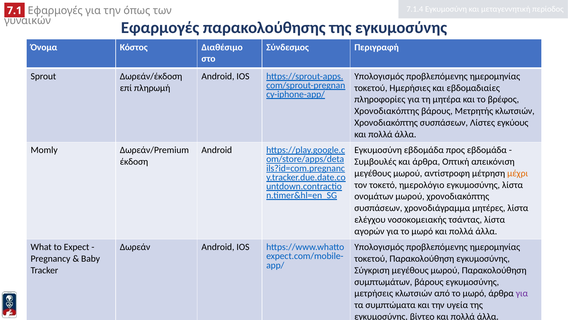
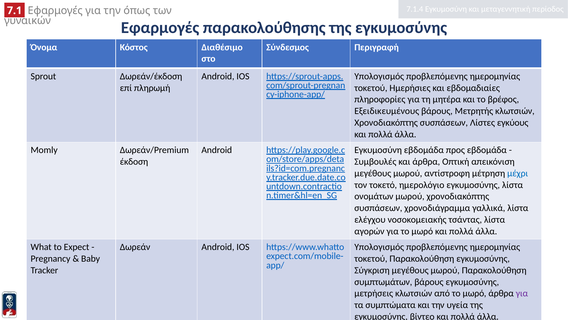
Χρονοδιακόπτης at (387, 111): Χρονοδιακόπτης -> Εξειδικευμένους
μέχρι colour: orange -> blue
μητέρες: μητέρες -> γαλλικά
